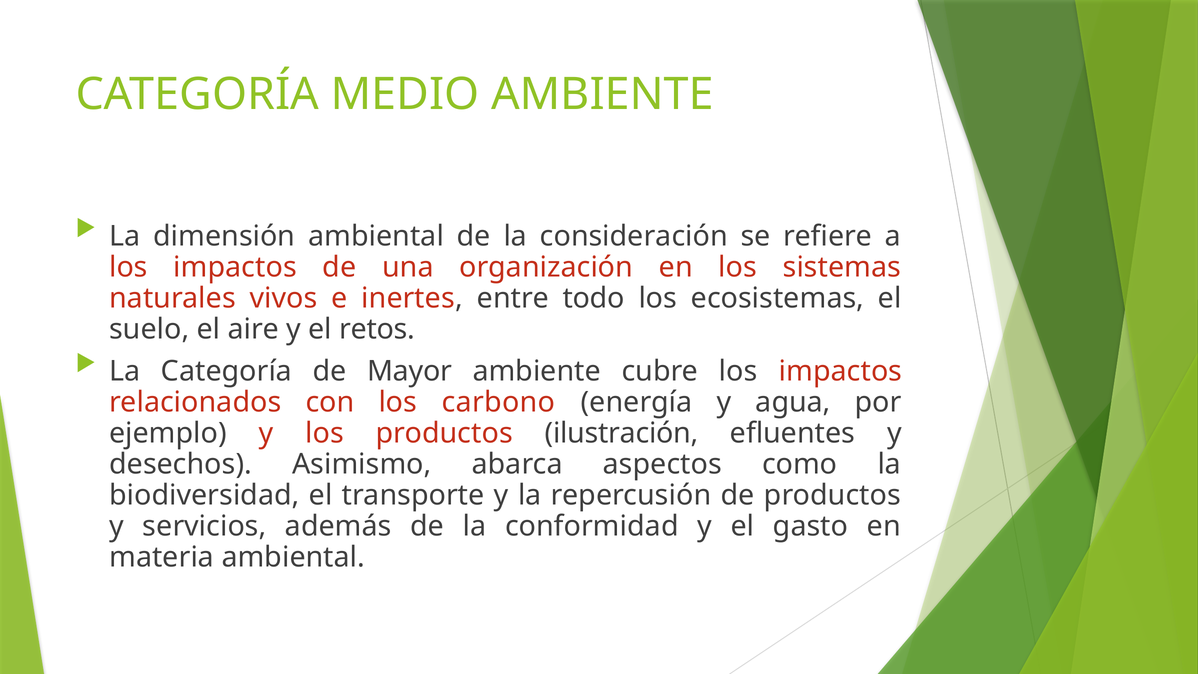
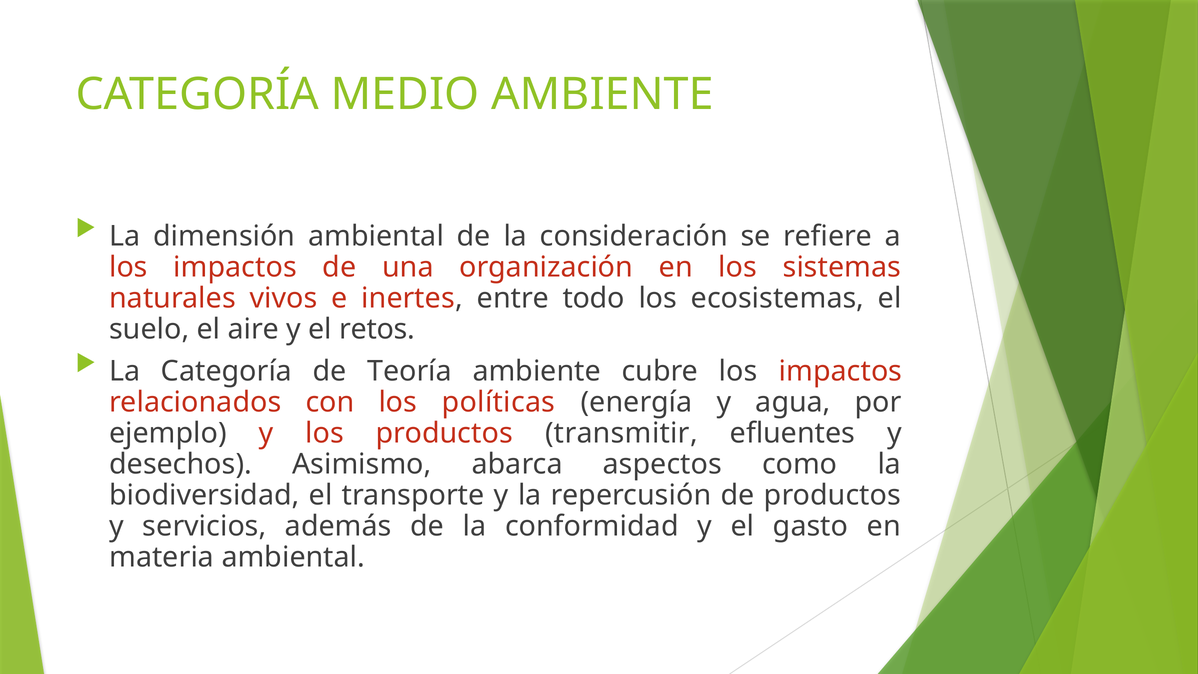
Mayor: Mayor -> Teoría
carbono: carbono -> políticas
ilustración: ilustración -> transmitir
